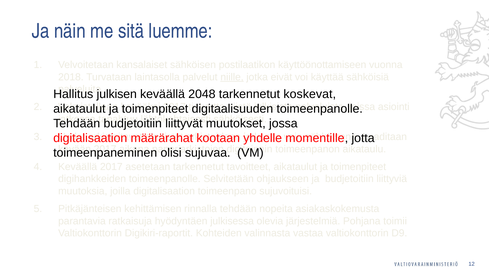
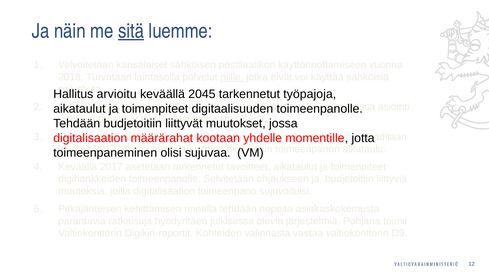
sitä underline: none -> present
julkisen: julkisen -> arvioitu
2048: 2048 -> 2045
koskevat: koskevat -> työpajoja
